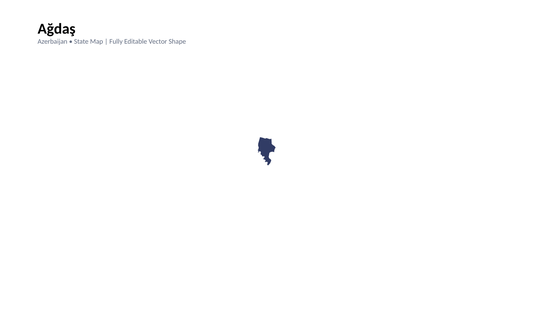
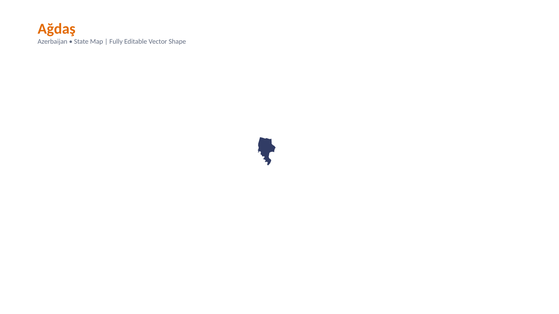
Ağdaş colour: black -> orange
